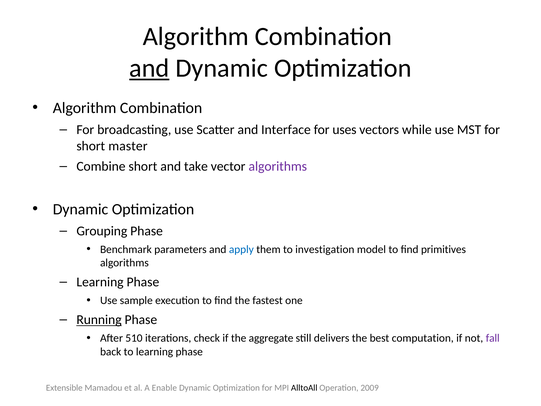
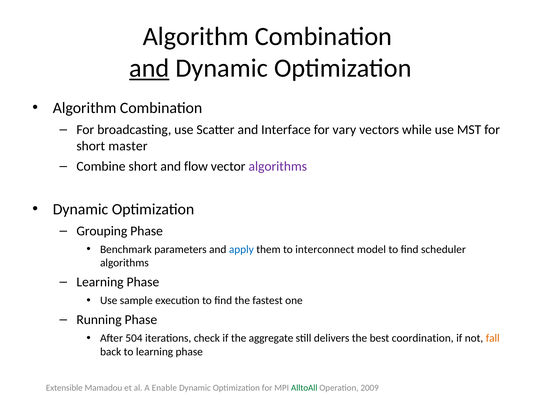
uses: uses -> vary
take: take -> flow
investigation: investigation -> interconnect
primitives: primitives -> scheduler
Running underline: present -> none
510: 510 -> 504
computation: computation -> coordination
fall colour: purple -> orange
AlltoAll colour: black -> green
